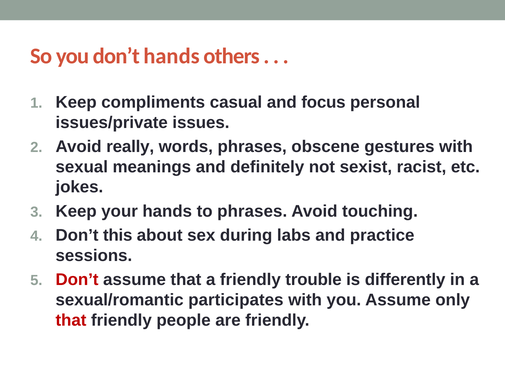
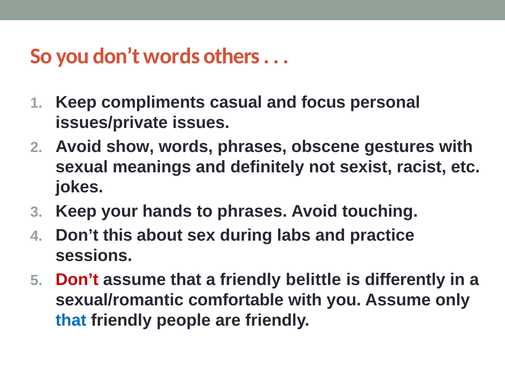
don’t hands: hands -> words
really: really -> show
trouble: trouble -> belittle
participates: participates -> comfortable
that at (71, 320) colour: red -> blue
